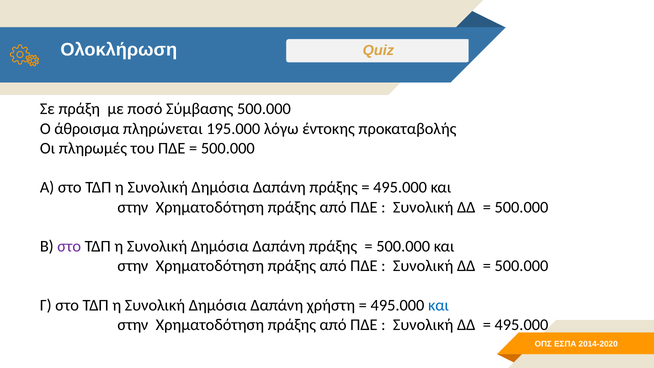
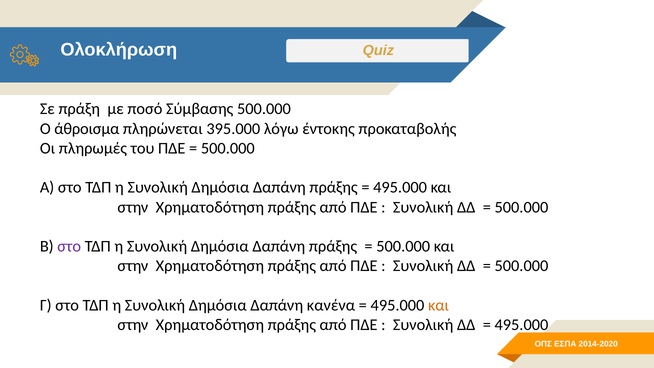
195.000: 195.000 -> 395.000
Δαπάνη χρήστη: χρήστη -> κανένα
και at (438, 305) colour: blue -> orange
